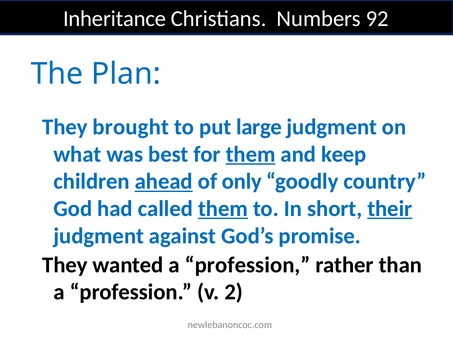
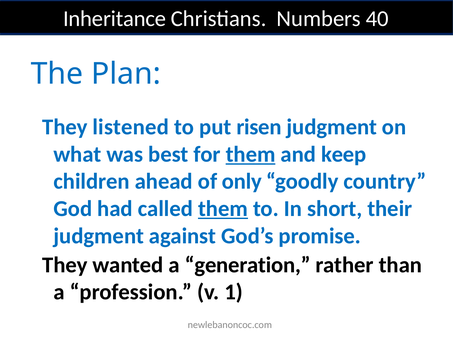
92: 92 -> 40
brought: brought -> listened
large: large -> risen
ahead underline: present -> none
their underline: present -> none
wanted a profession: profession -> generation
2: 2 -> 1
